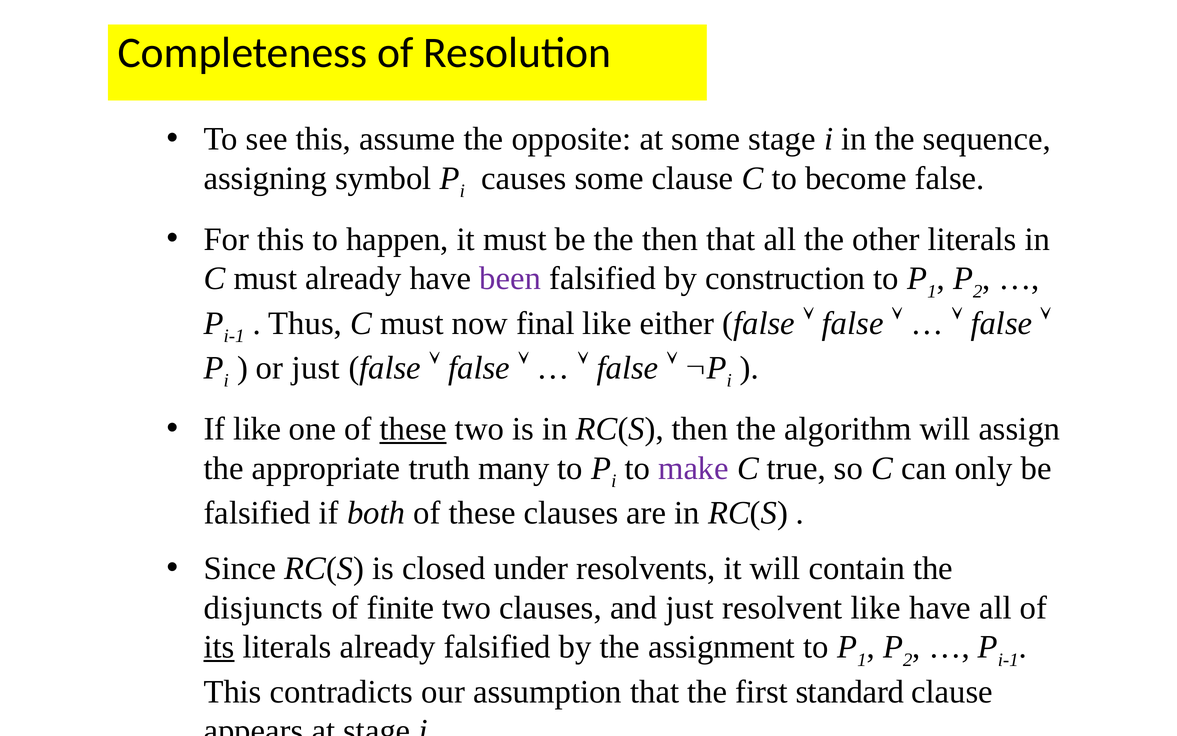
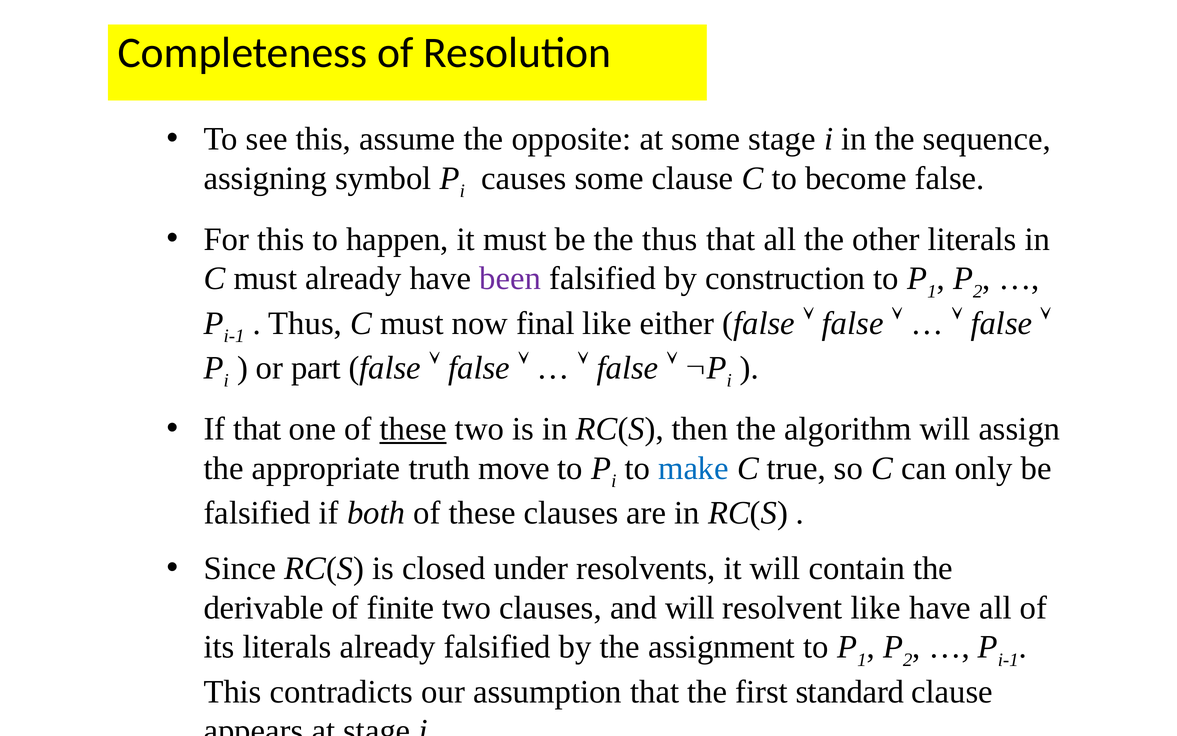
the then: then -> thus
or just: just -> part
If like: like -> that
many: many -> move
make colour: purple -> blue
disjuncts: disjuncts -> derivable
and just: just -> will
its underline: present -> none
